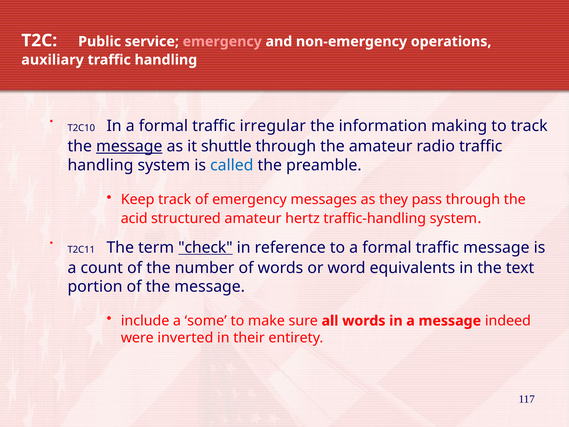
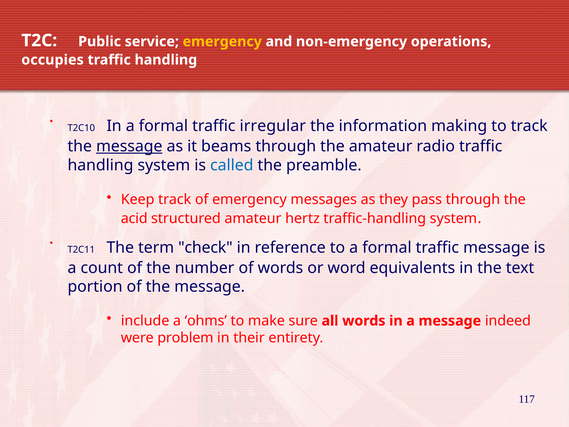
emergency at (222, 41) colour: pink -> yellow
auxiliary: auxiliary -> occupies
shuttle: shuttle -> beams
check underline: present -> none
some: some -> ohms
inverted: inverted -> problem
